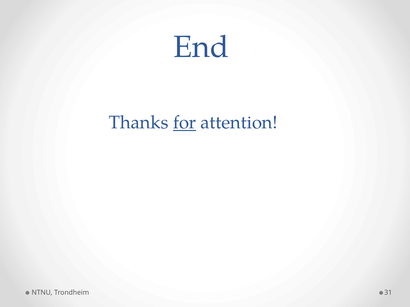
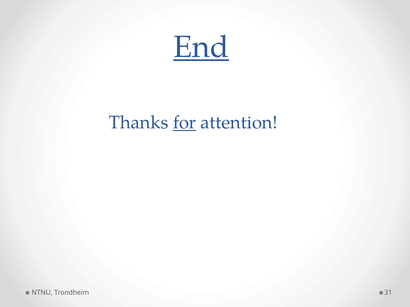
End underline: none -> present
